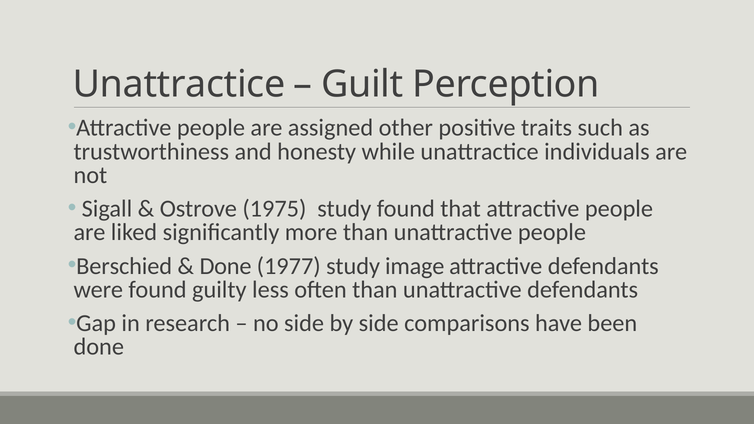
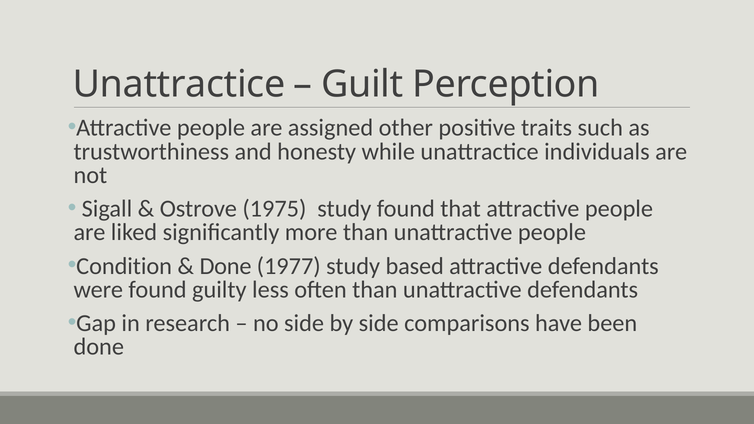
Berschied: Berschied -> Condition
image: image -> based
